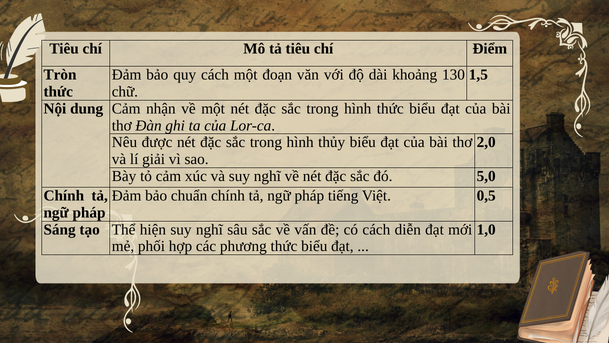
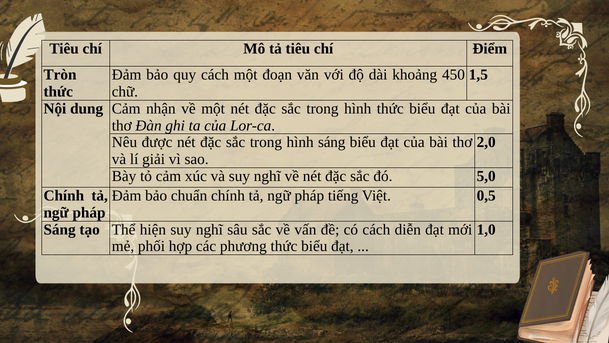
130: 130 -> 450
hình thủy: thủy -> sáng
